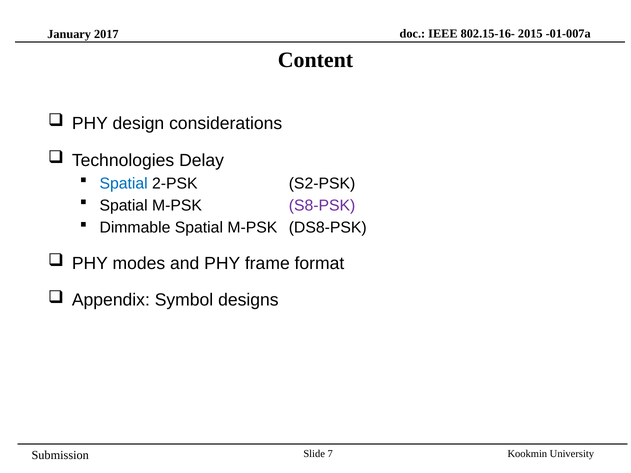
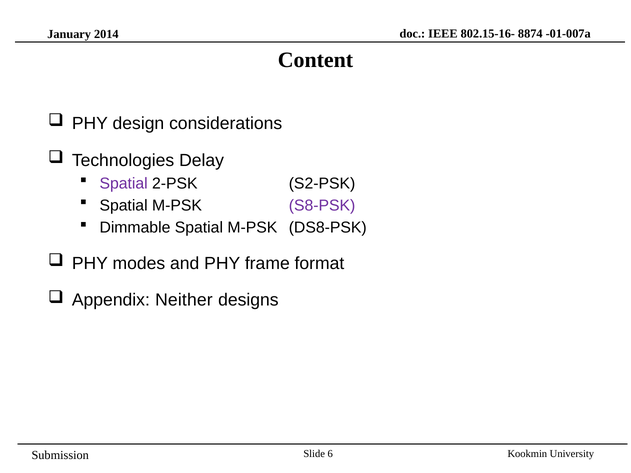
2015: 2015 -> 8874
2017: 2017 -> 2014
Spatial at (124, 183) colour: blue -> purple
Symbol: Symbol -> Neither
7: 7 -> 6
